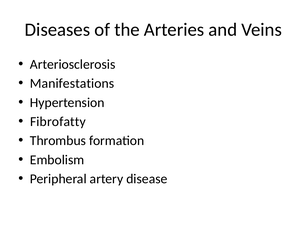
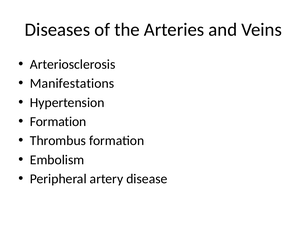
Fibrofatty at (58, 122): Fibrofatty -> Formation
